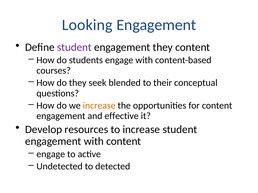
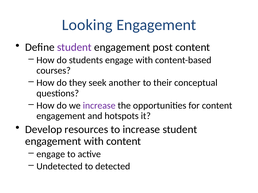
engagement they: they -> post
blended: blended -> another
increase at (99, 106) colour: orange -> purple
effective: effective -> hotspots
